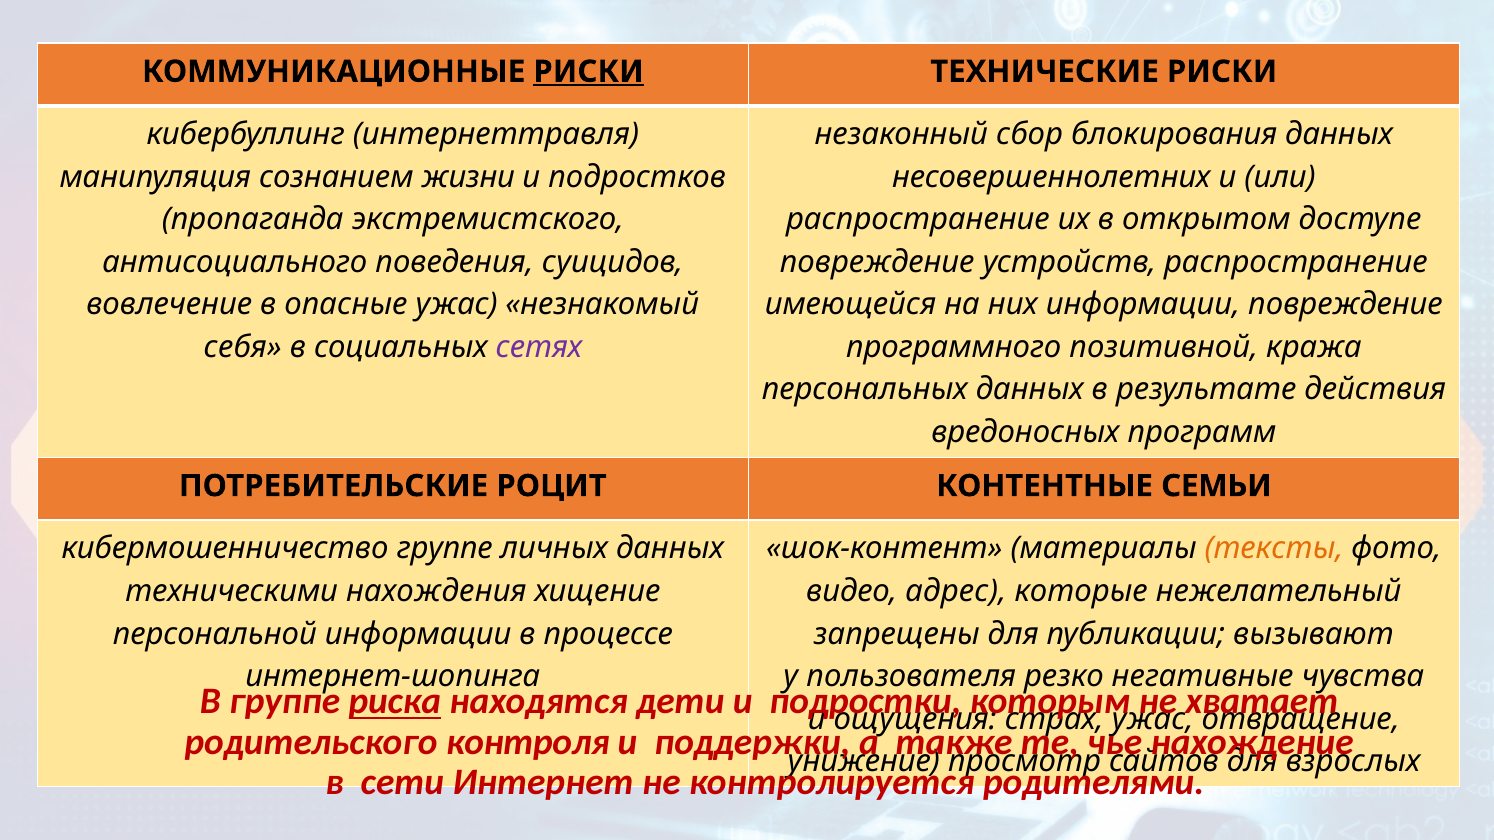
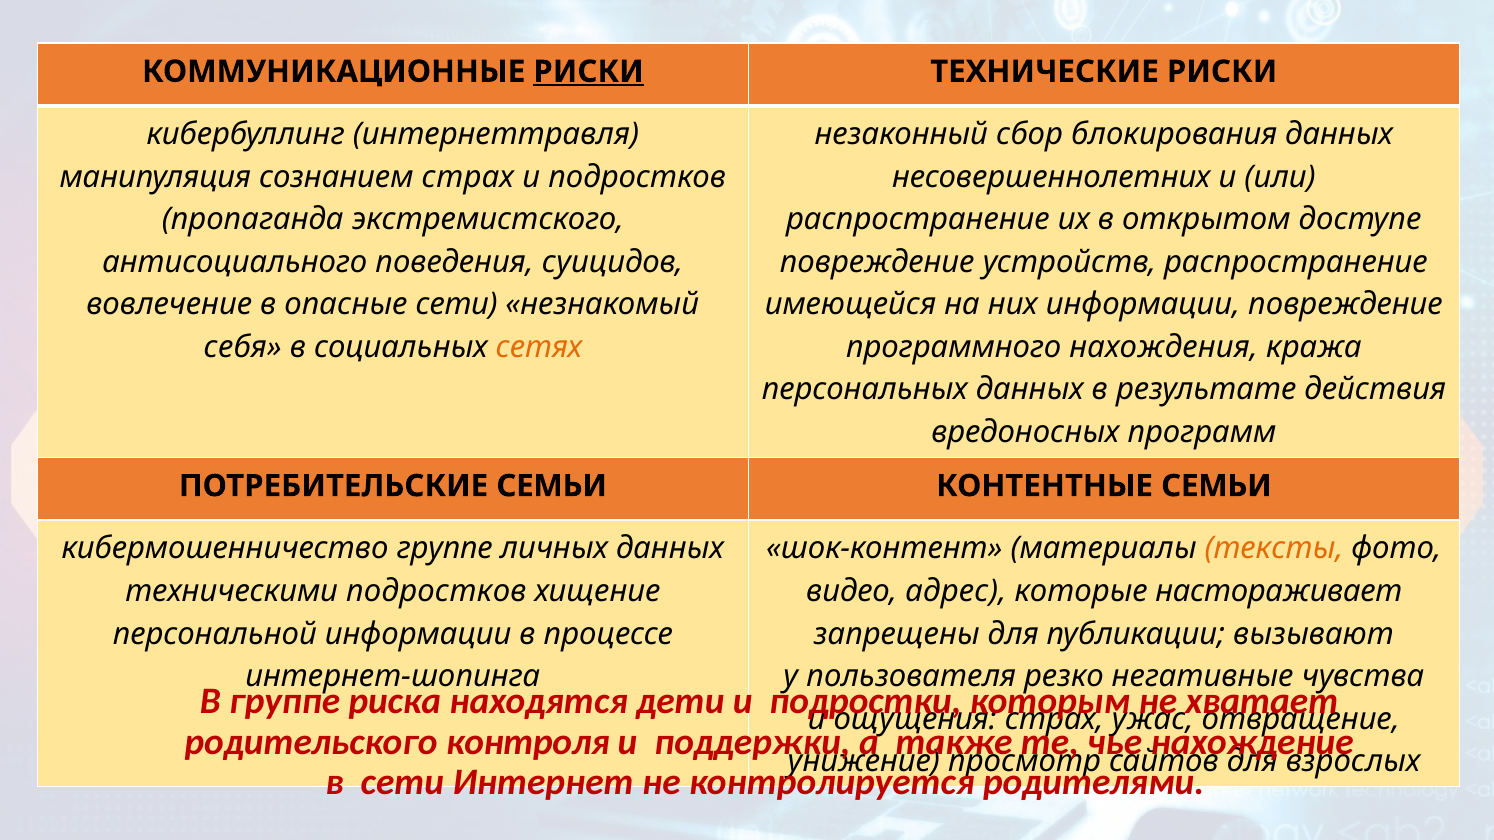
сознанием жизни: жизни -> страх
опасные ужас: ужас -> сети
сетях colour: purple -> orange
позитивной: позитивной -> нахождения
ПОТРЕБИТЕЛЬСКИЕ РОЦИТ: РОЦИТ -> СЕМЬИ
техническими нахождения: нахождения -> подростков
нежелательный: нежелательный -> настораживает
риска underline: present -> none
